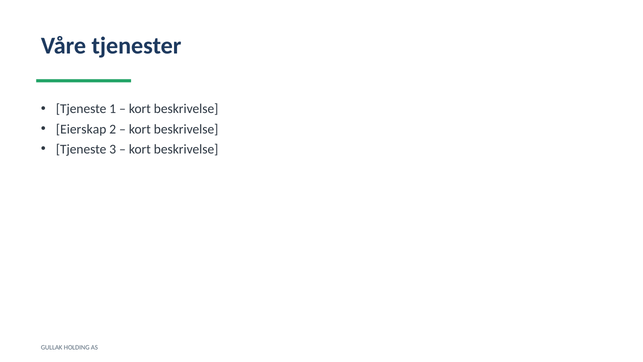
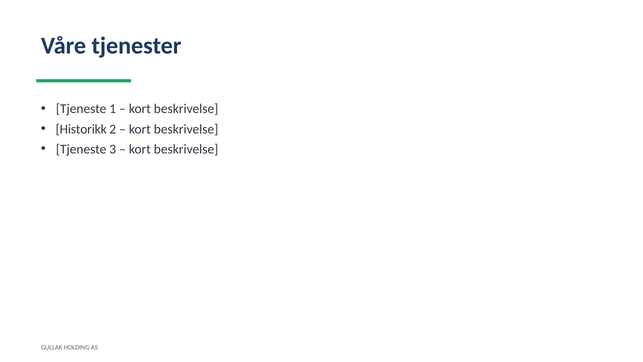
Eierskap: Eierskap -> Historikk
